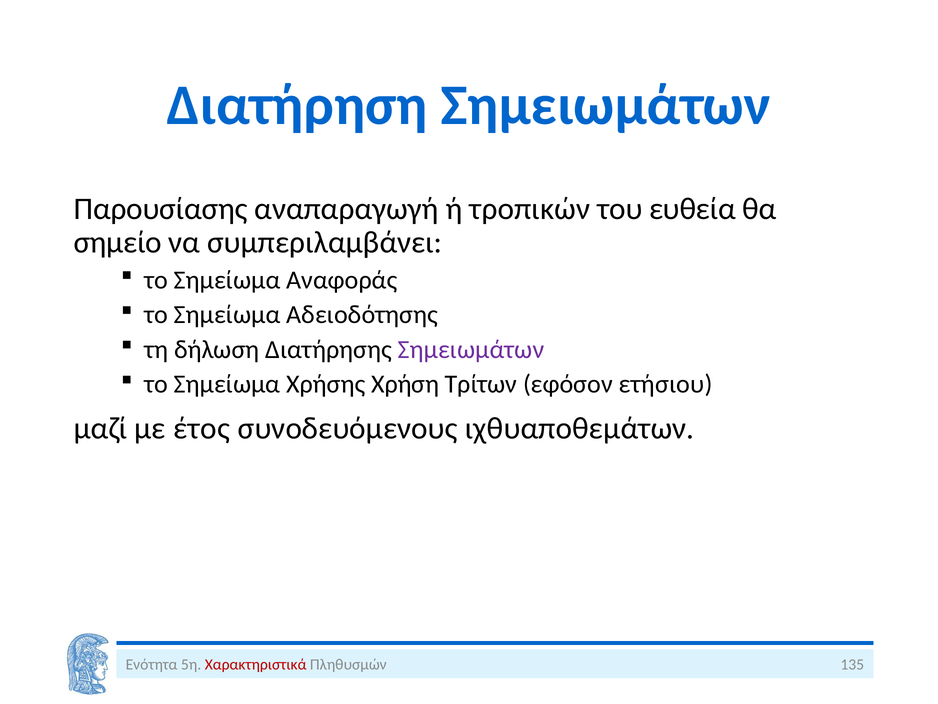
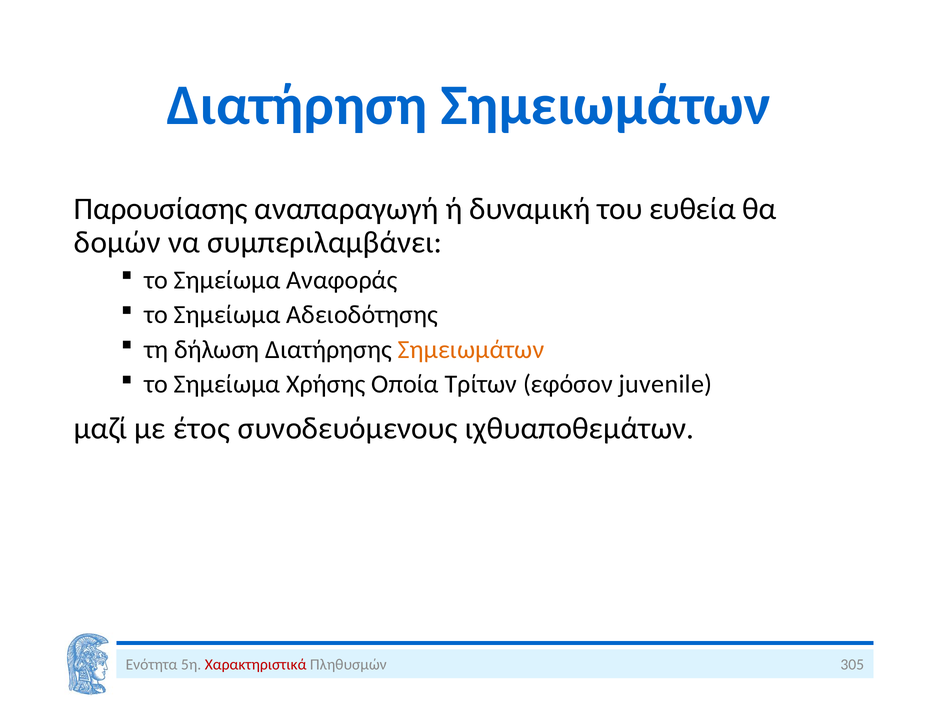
τροπικών: τροπικών -> δυναμική
σημείο: σημείο -> δομών
Σημειωμάτων at (471, 349) colour: purple -> orange
Χρήση: Χρήση -> Οποία
ετήσιου: ετήσιου -> juvenile
135: 135 -> 305
